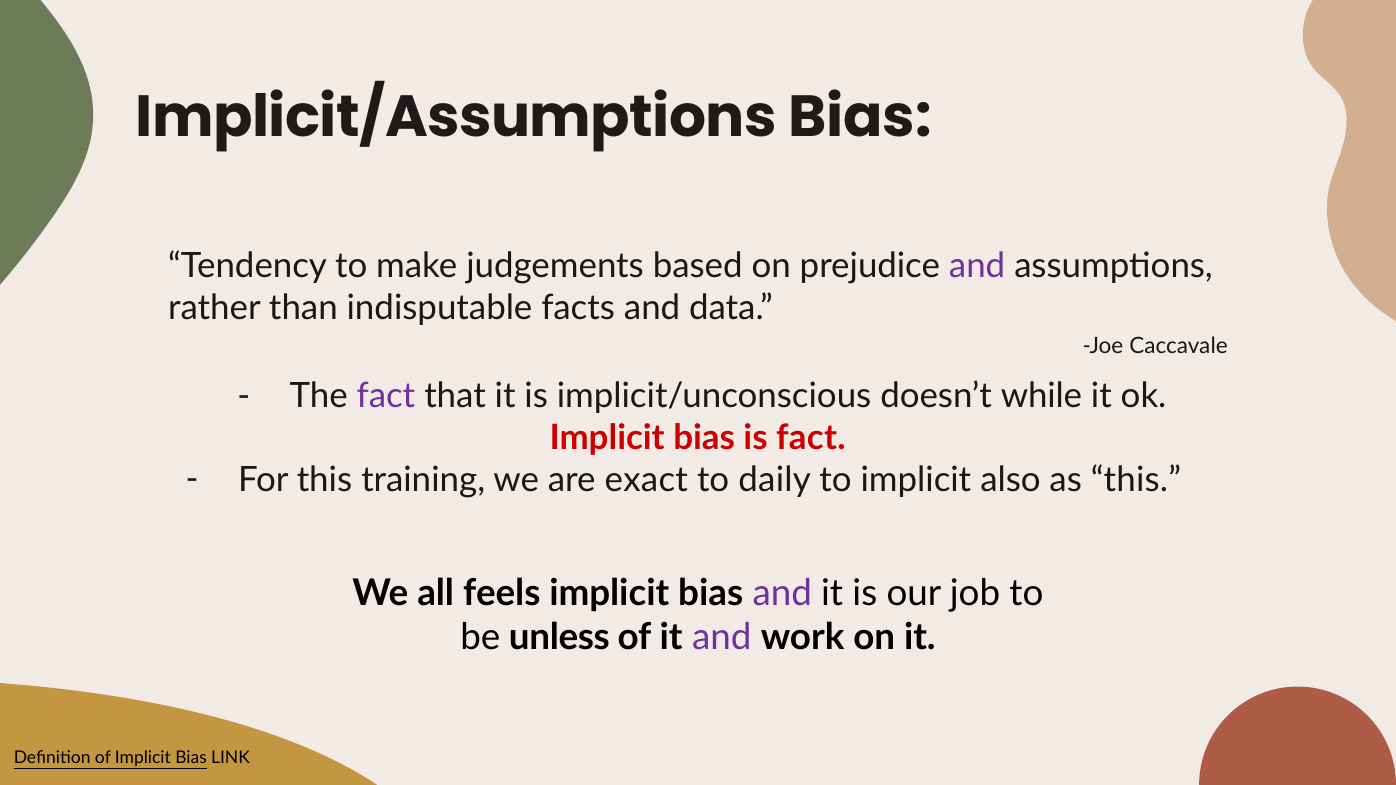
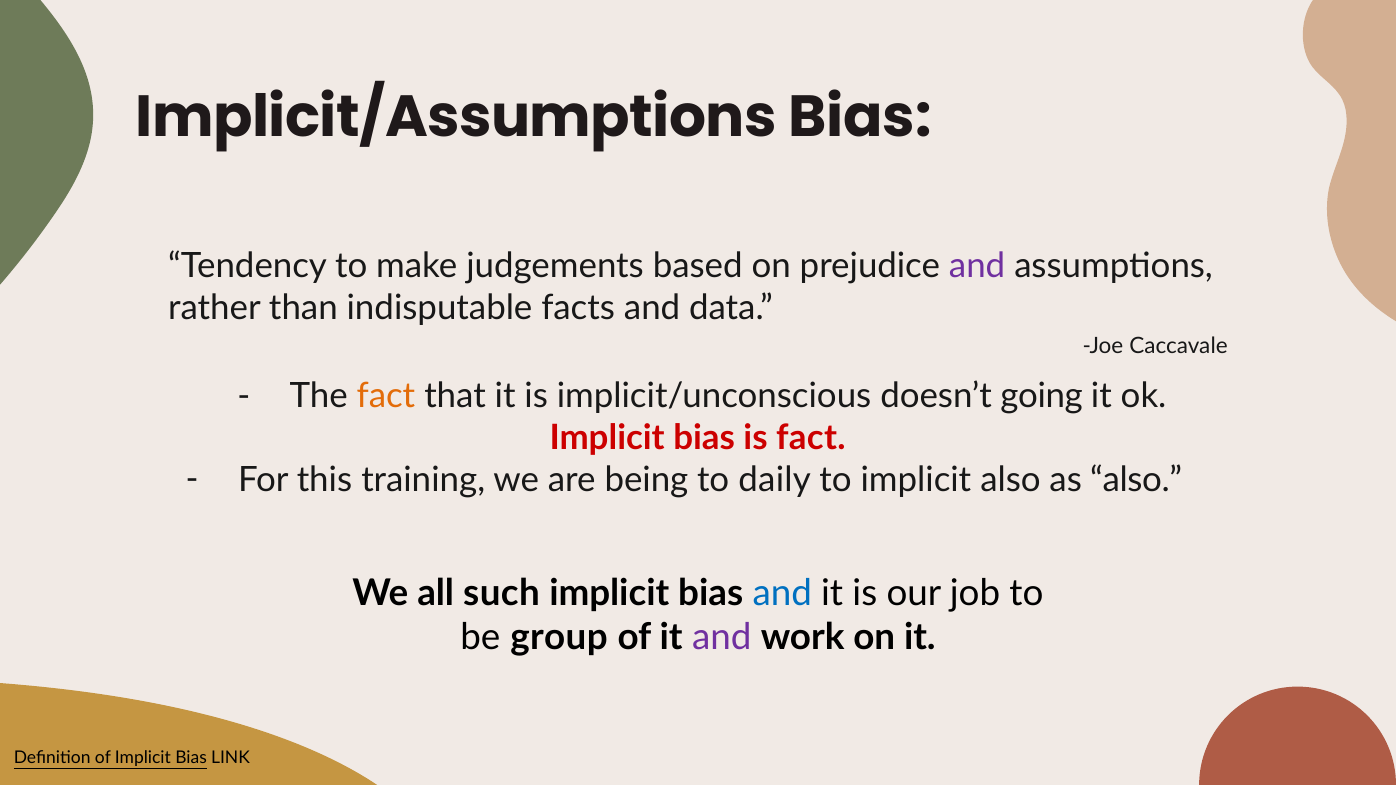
fact at (386, 396) colour: purple -> orange
while: while -> going
exact: exact -> being
as this: this -> also
feels: feels -> such
and at (782, 594) colour: purple -> blue
unless: unless -> group
